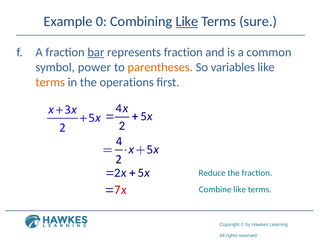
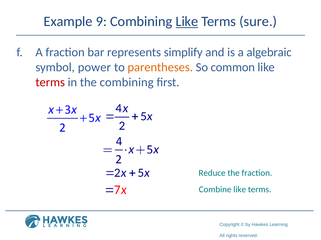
0: 0 -> 9
bar underline: present -> none
represents fraction: fraction -> simplify
common: common -> algebraic
variables: variables -> common
terms at (50, 82) colour: orange -> red
the operations: operations -> combining
